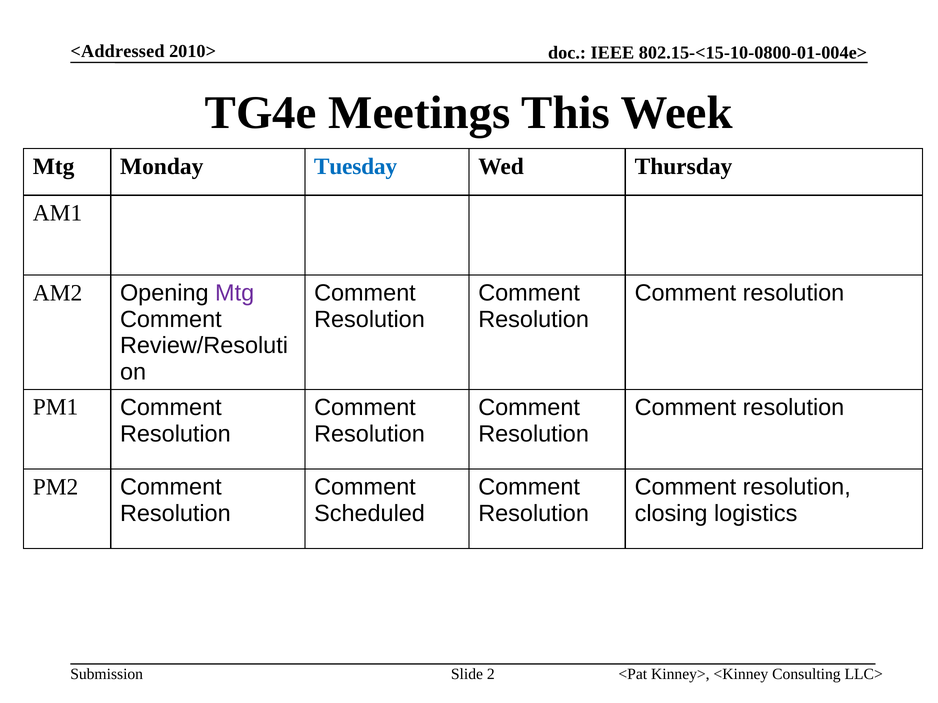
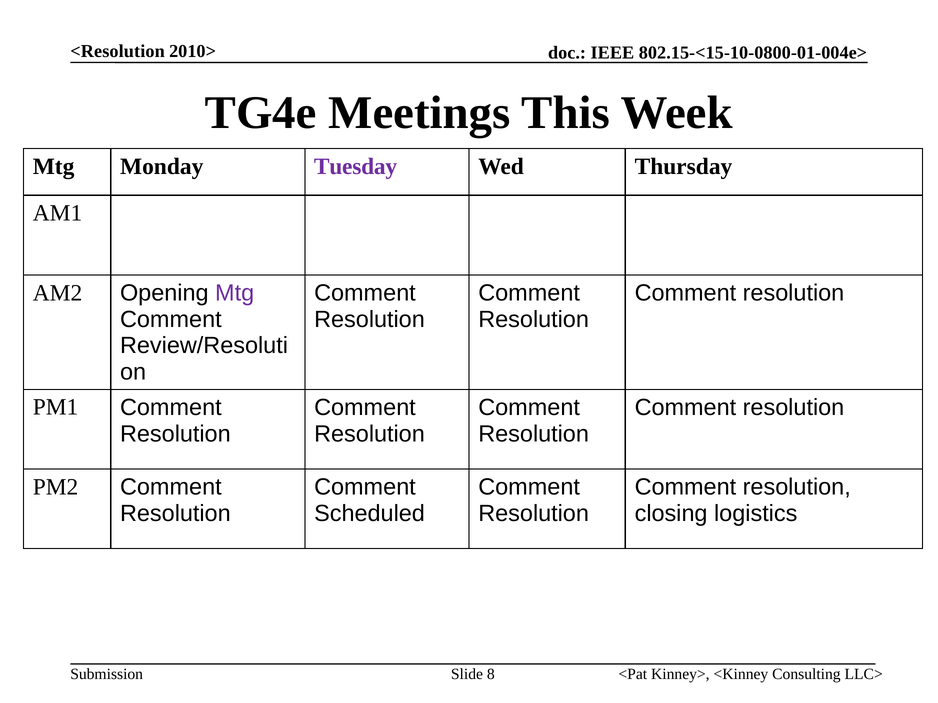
<Addressed: <Addressed -> <Resolution
Tuesday colour: blue -> purple
2: 2 -> 8
